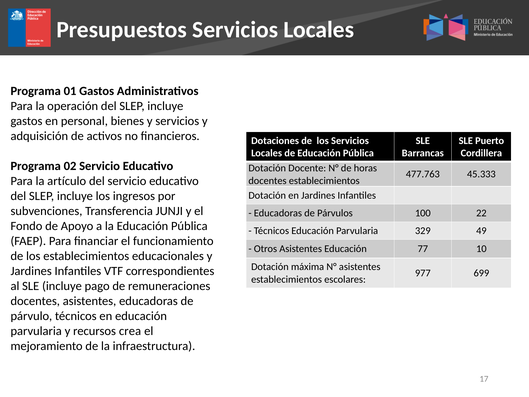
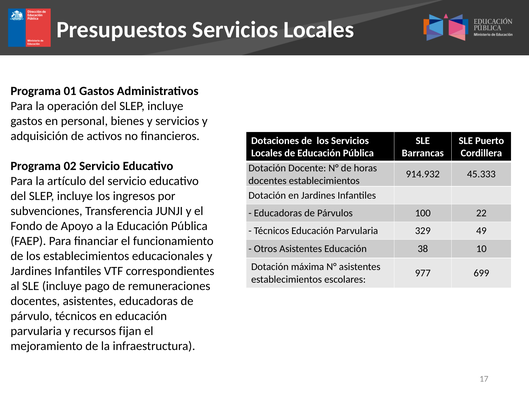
477.763: 477.763 -> 914.932
77: 77 -> 38
crea: crea -> fijan
